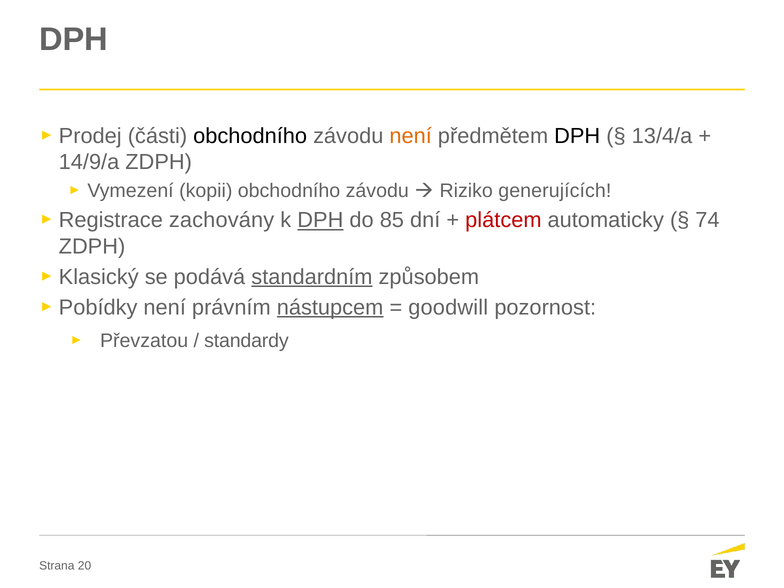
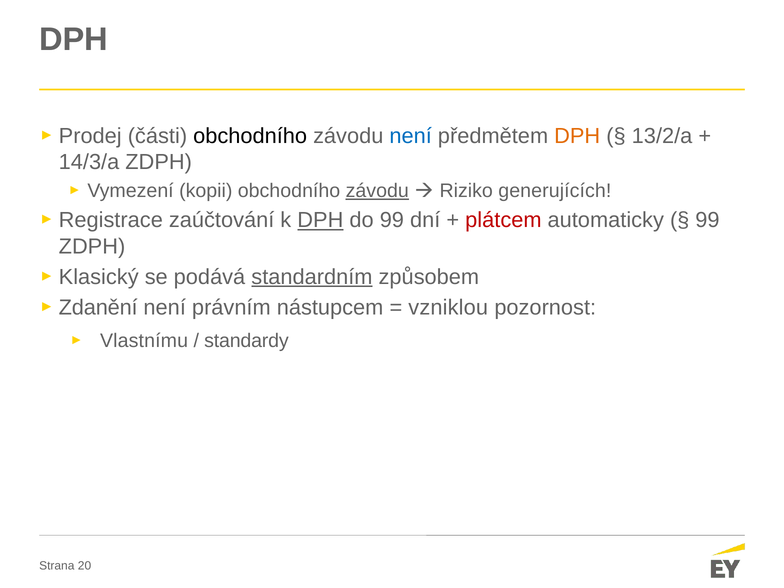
není at (411, 136) colour: orange -> blue
DPH at (577, 136) colour: black -> orange
13/4/a: 13/4/a -> 13/2/a
14/9/a: 14/9/a -> 14/3/a
závodu at (377, 191) underline: none -> present
zachovány: zachovány -> zaúčtování
do 85: 85 -> 99
74 at (707, 220): 74 -> 99
Pobídky: Pobídky -> Zdanění
nástupcem underline: present -> none
goodwill: goodwill -> vzniklou
Převzatou: Převzatou -> Vlastnímu
